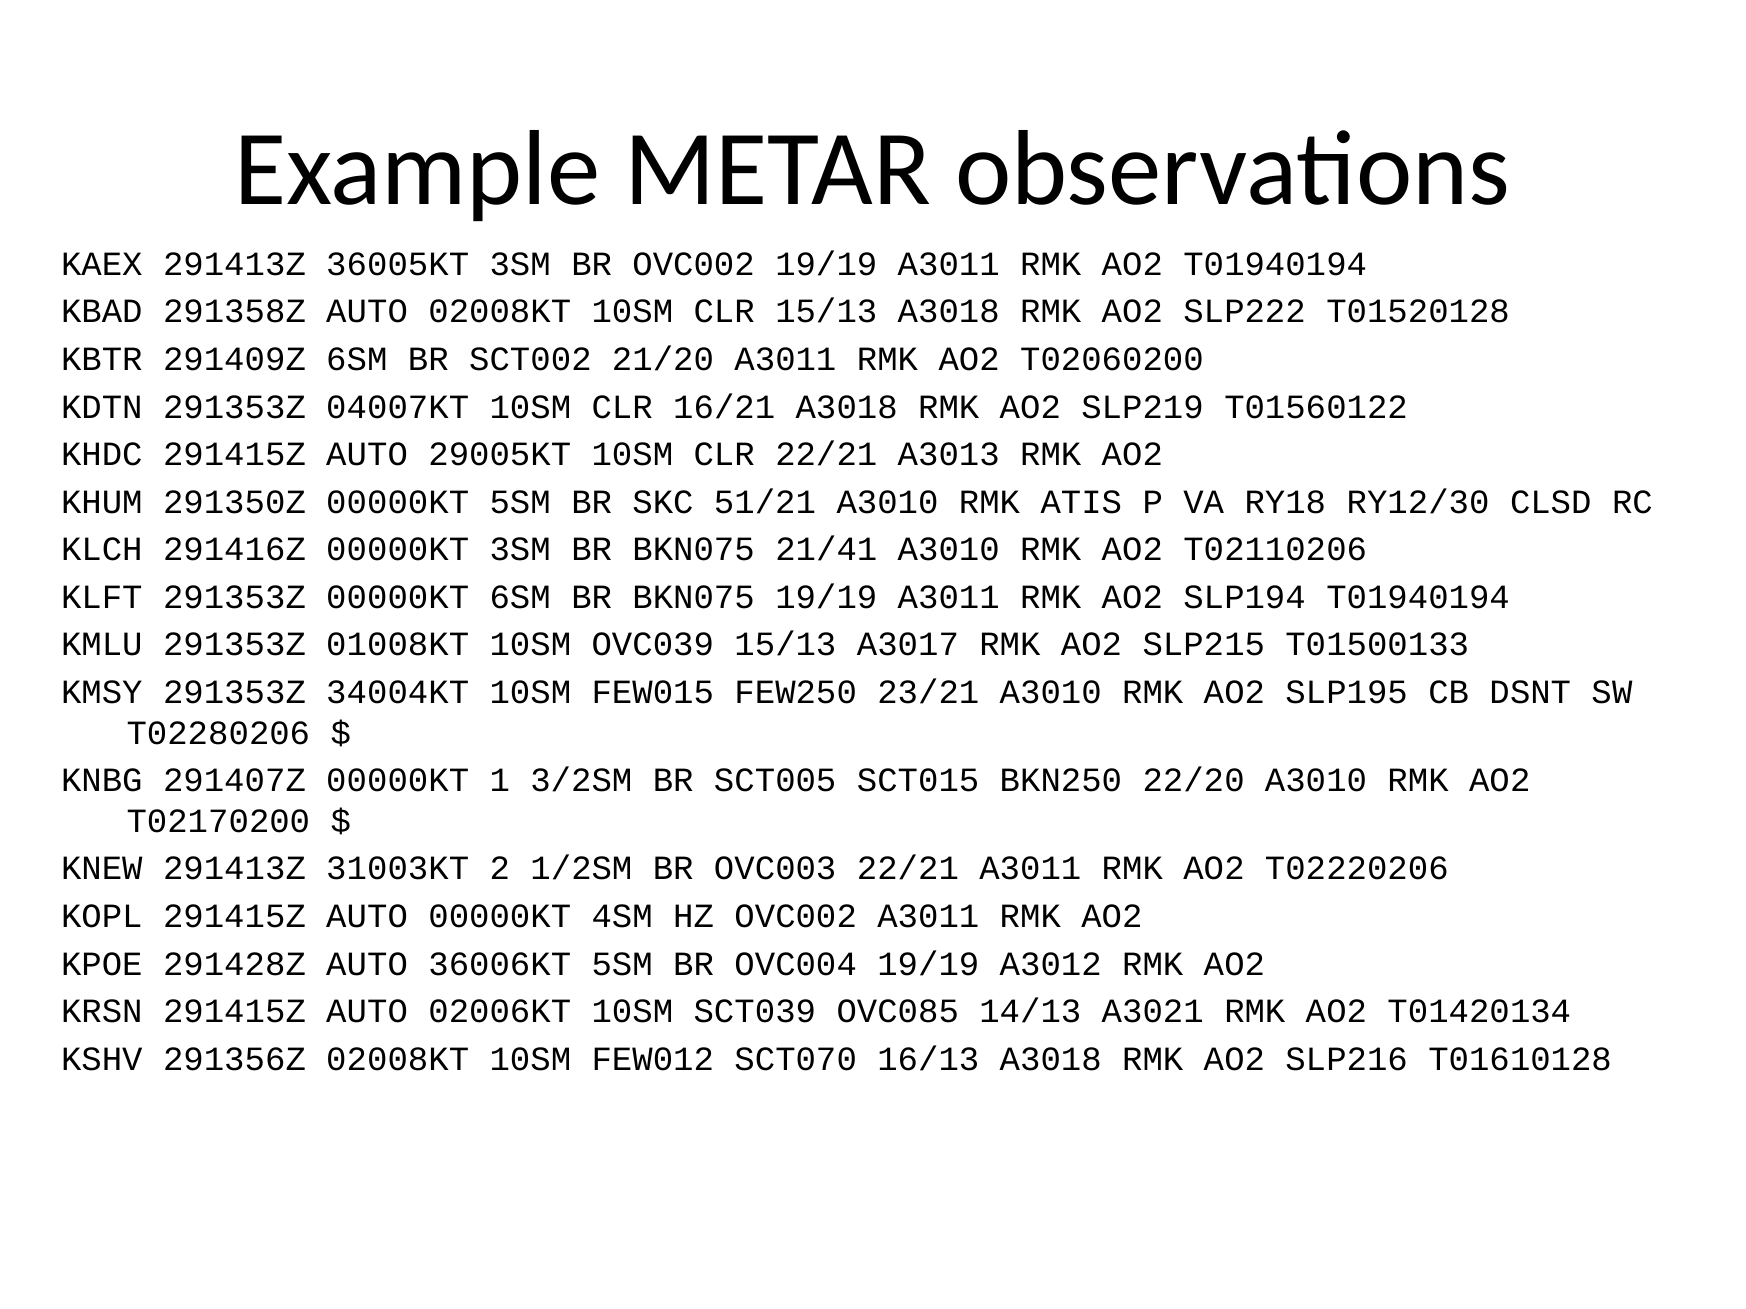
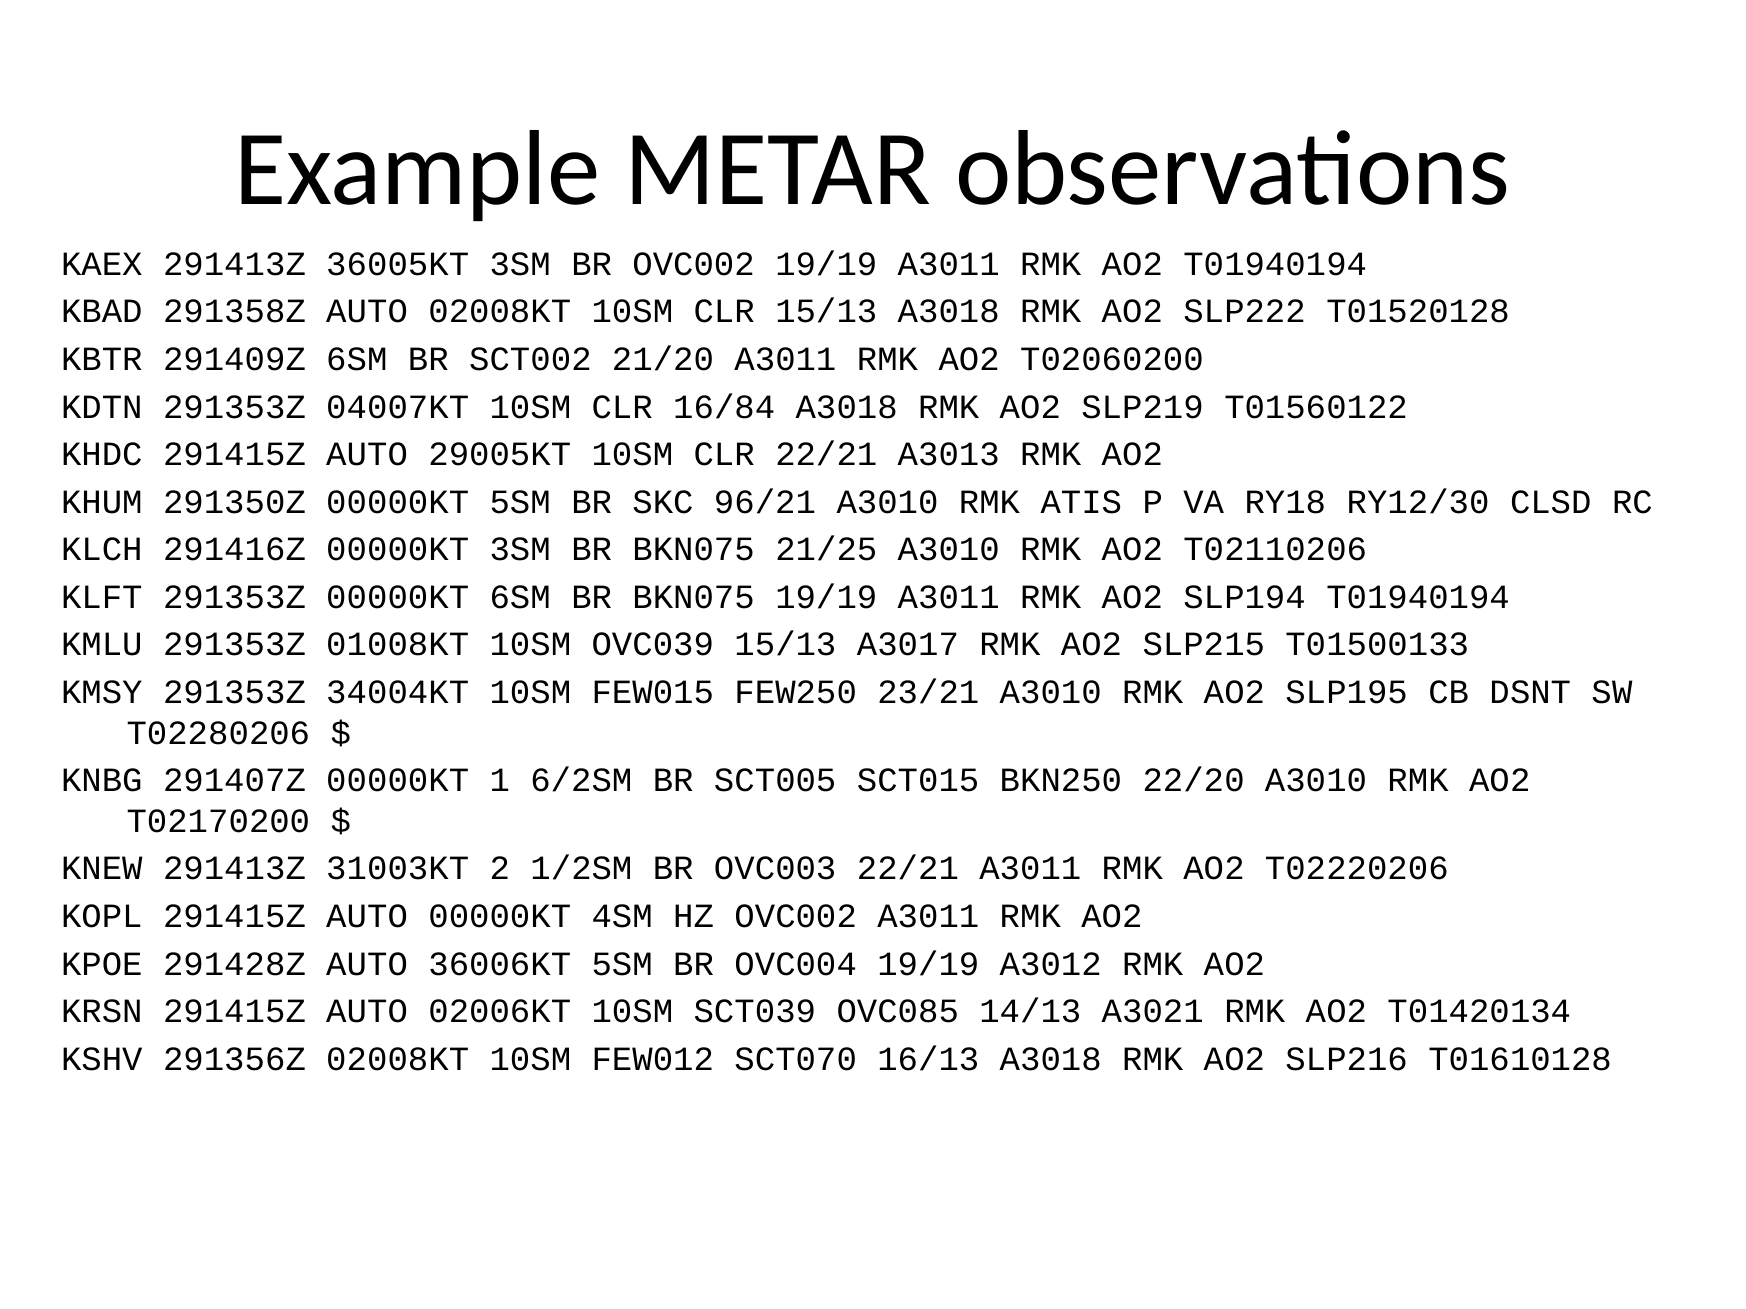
16/21: 16/21 -> 16/84
51/21: 51/21 -> 96/21
21/41: 21/41 -> 21/25
3/2SM: 3/2SM -> 6/2SM
